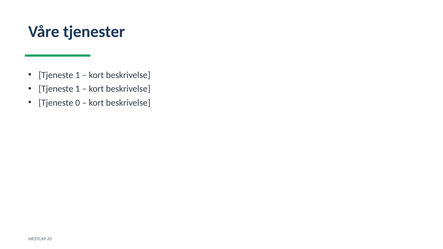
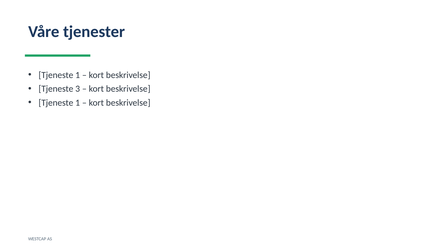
1 at (78, 89): 1 -> 3
0 at (78, 103): 0 -> 1
